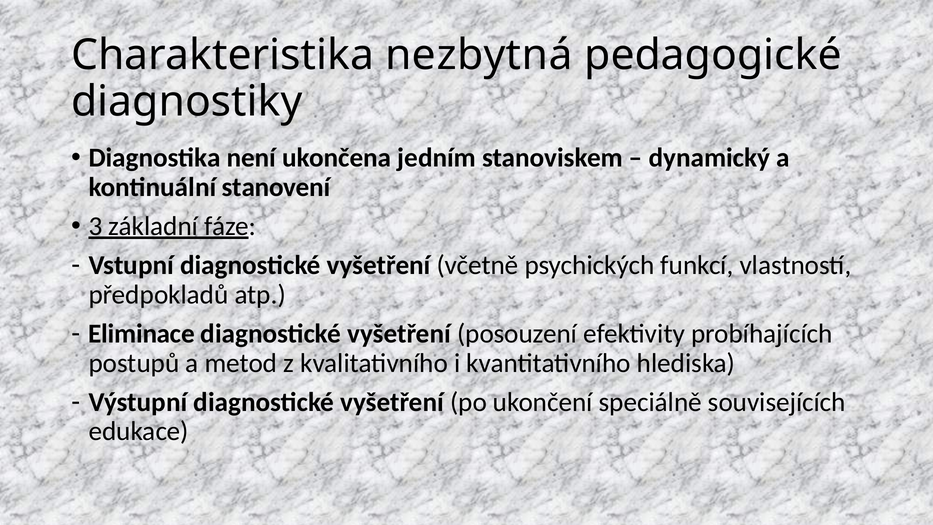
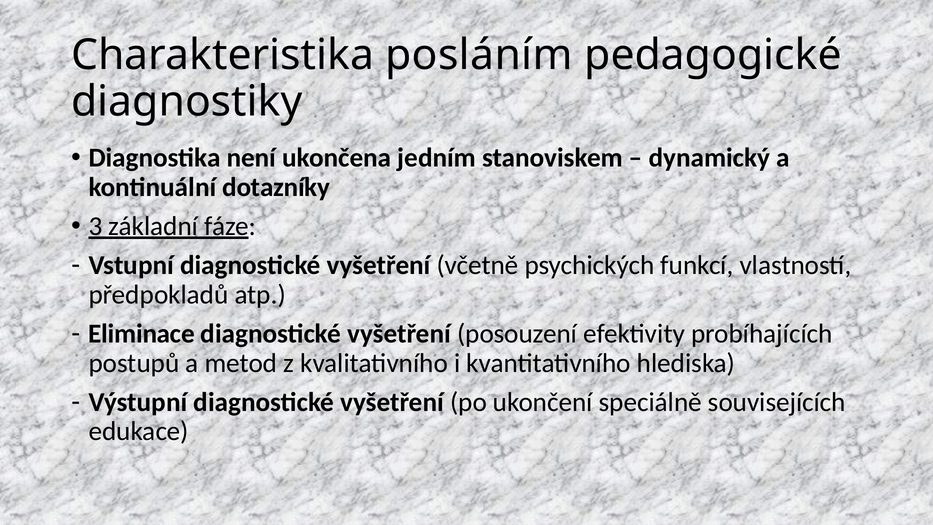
nezbytná: nezbytná -> posláním
stanovení: stanovení -> dotazníky
